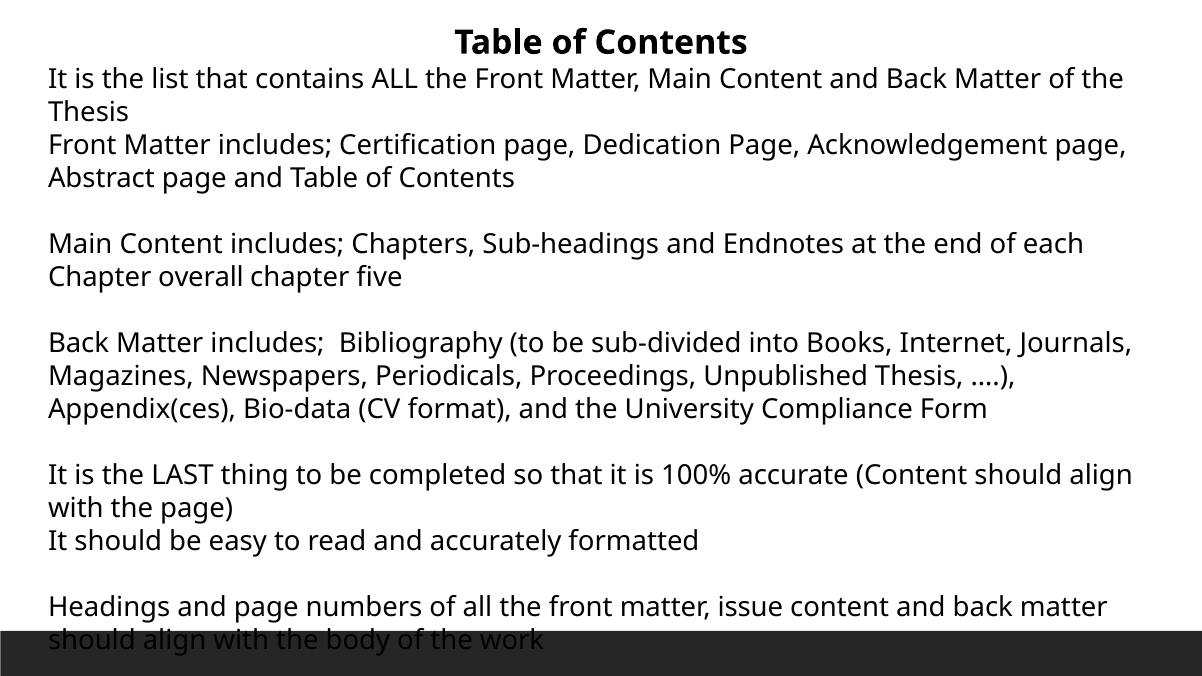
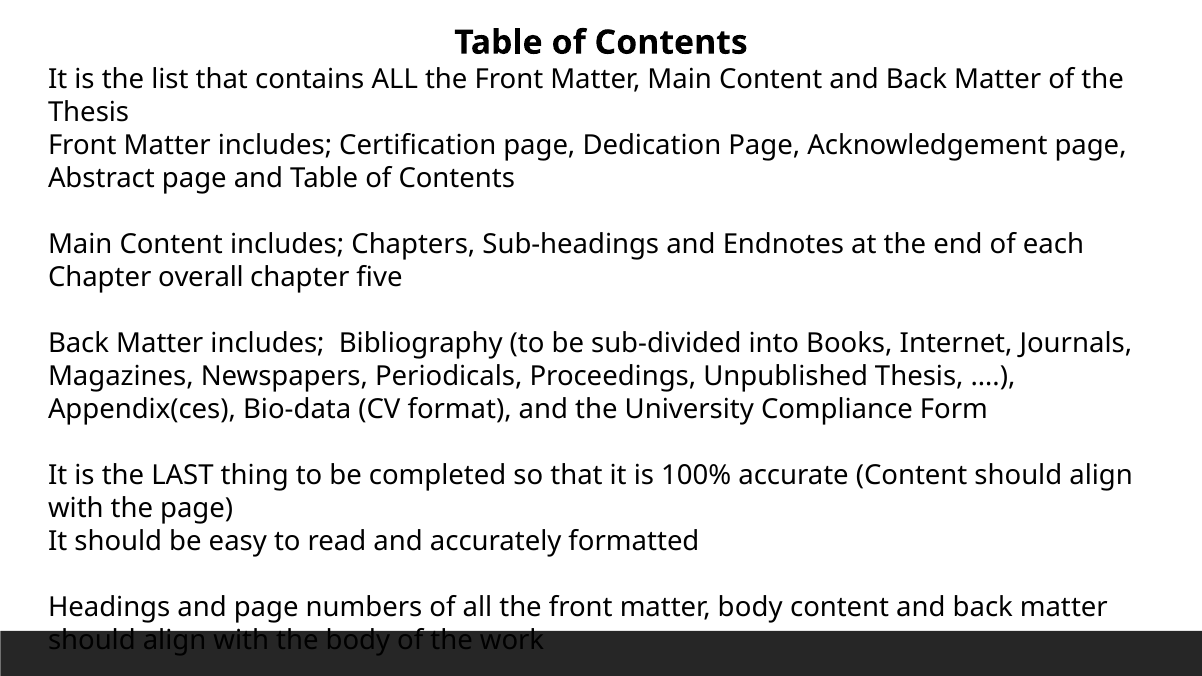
matter issue: issue -> body
